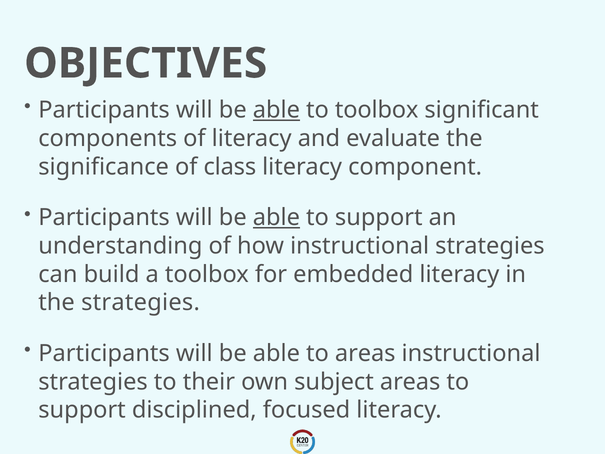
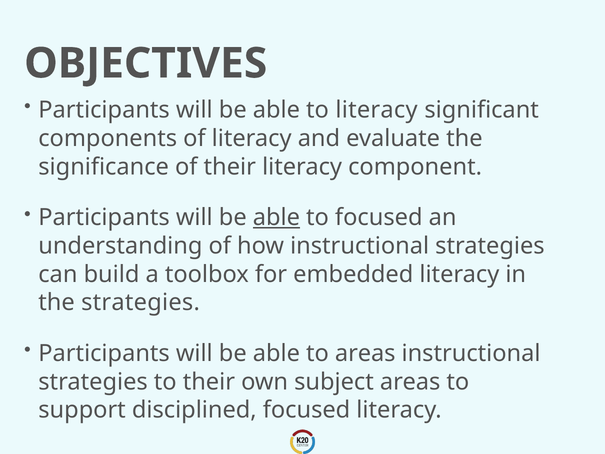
able at (276, 110) underline: present -> none
to toolbox: toolbox -> literacy
of class: class -> their
support at (379, 217): support -> focused
